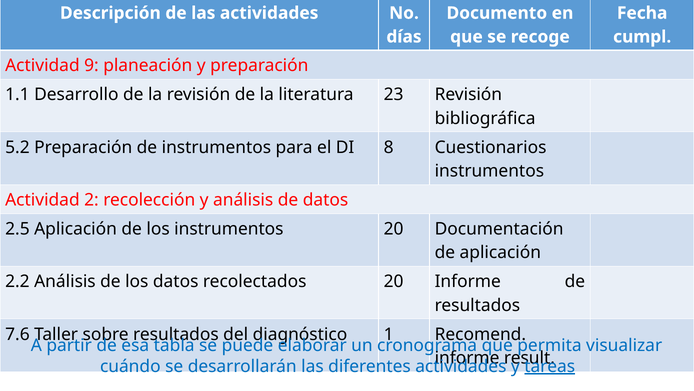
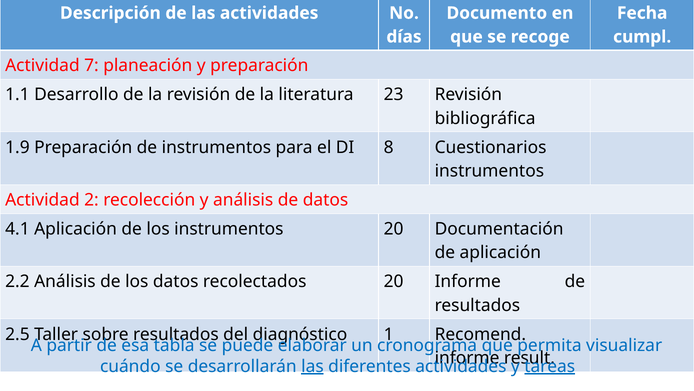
9: 9 -> 7
5.2: 5.2 -> 1.9
2.5: 2.5 -> 4.1
7.6: 7.6 -> 2.5
las at (312, 366) underline: none -> present
